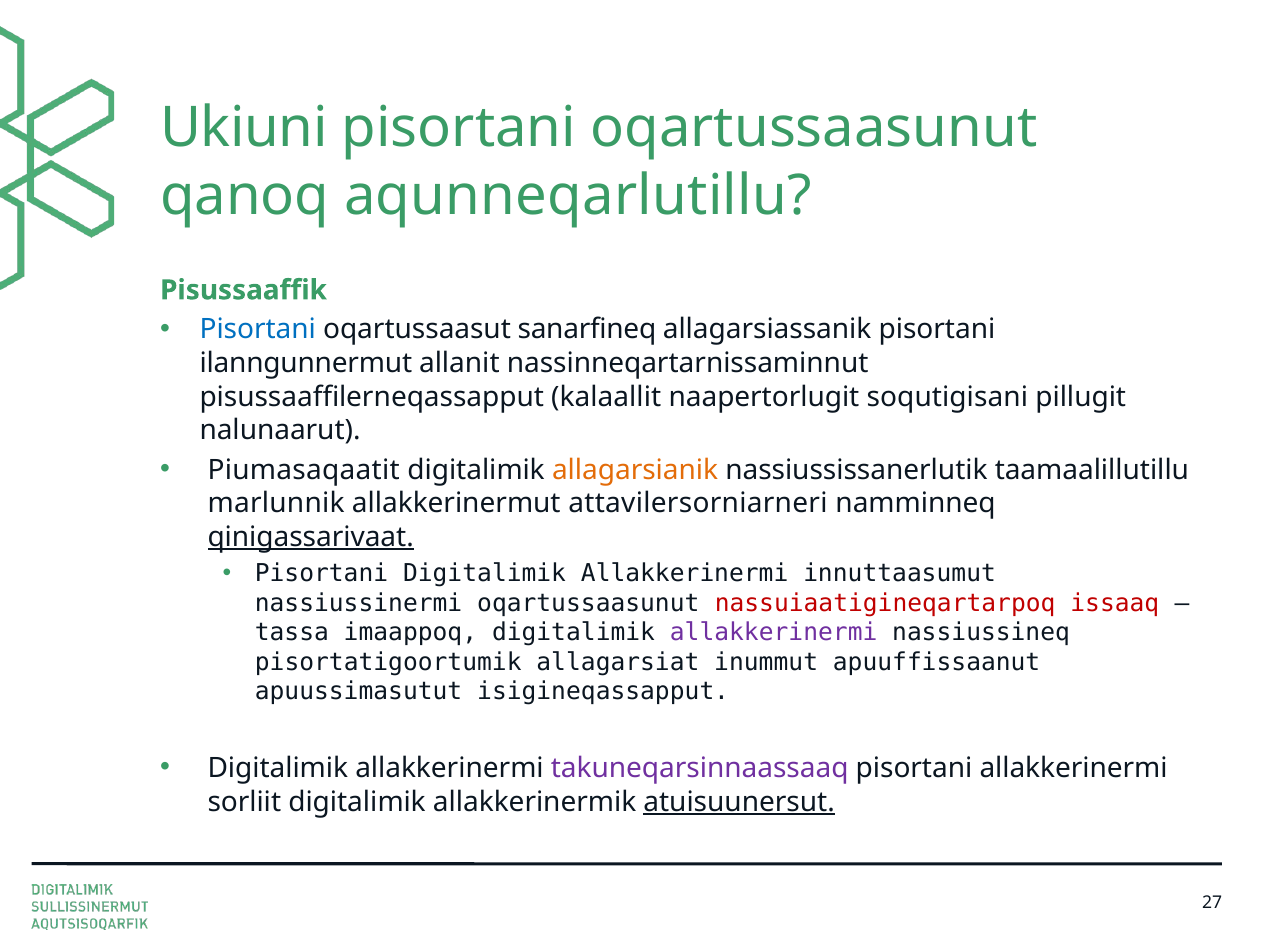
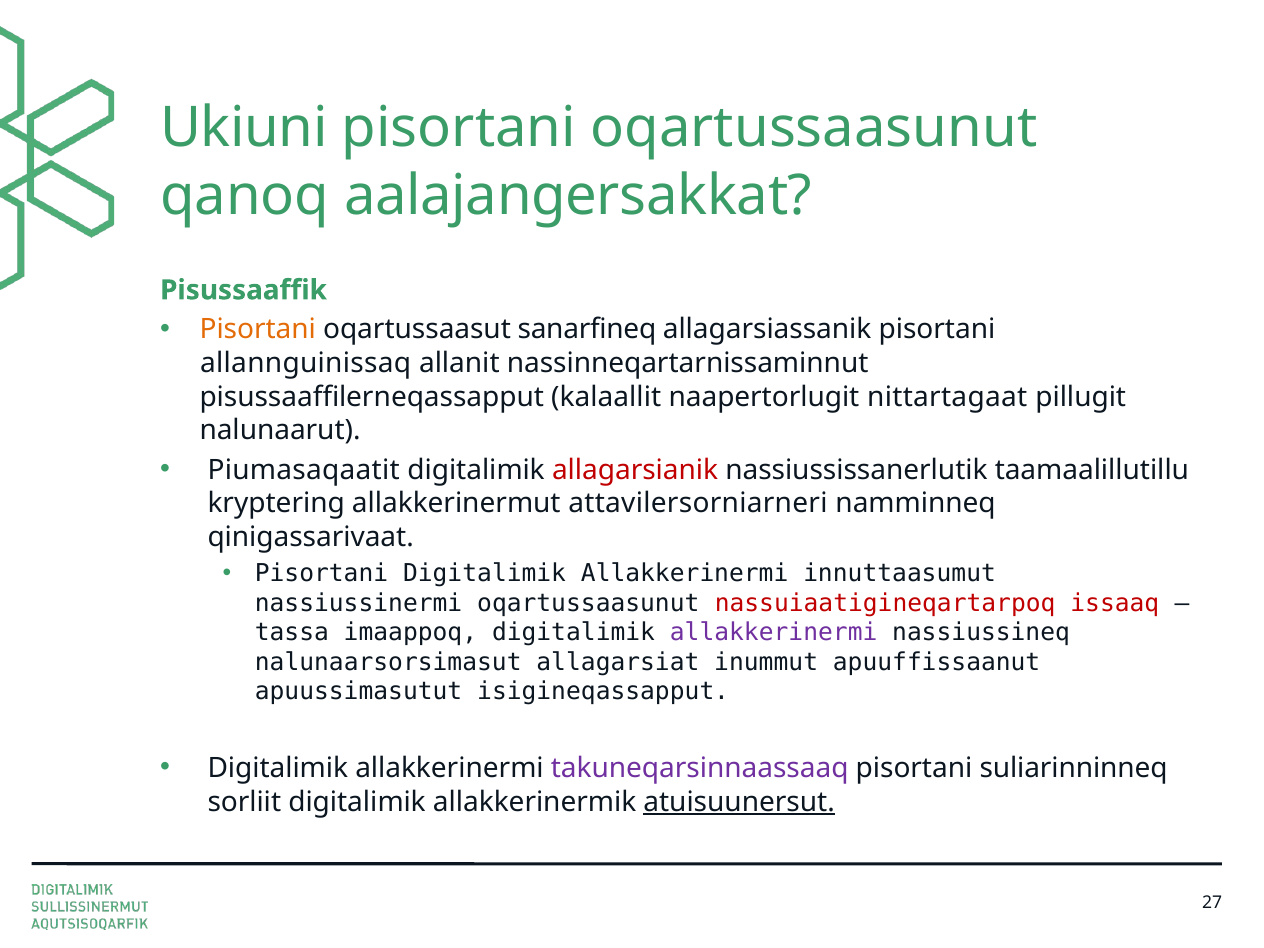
aqunneqarlutillu: aqunneqarlutillu -> aalajangersakkat
Pisortani at (258, 329) colour: blue -> orange
ilanngunnermut: ilanngunnermut -> allannguinissaq
soqutigisani: soqutigisani -> nittartagaat
allagarsianik colour: orange -> red
marlunnik: marlunnik -> kryptering
qinigassarivaat underline: present -> none
pisortatigoortumik: pisortatigoortumik -> nalunaarsorsimasut
pisortani allakkerinermi: allakkerinermi -> suliarinninneq
